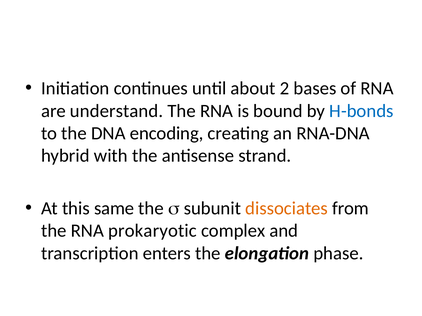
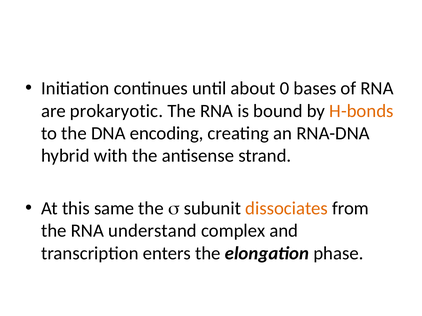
2: 2 -> 0
understand: understand -> prokaryotic
H-bonds colour: blue -> orange
prokaryotic: prokaryotic -> understand
